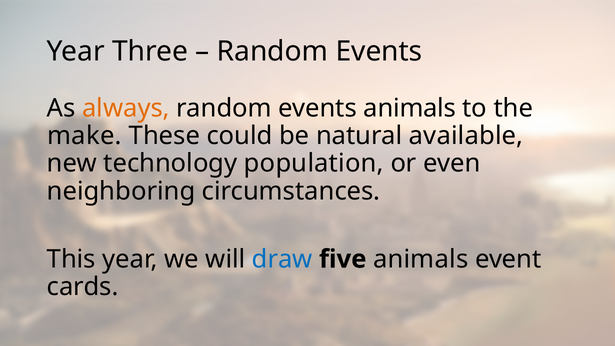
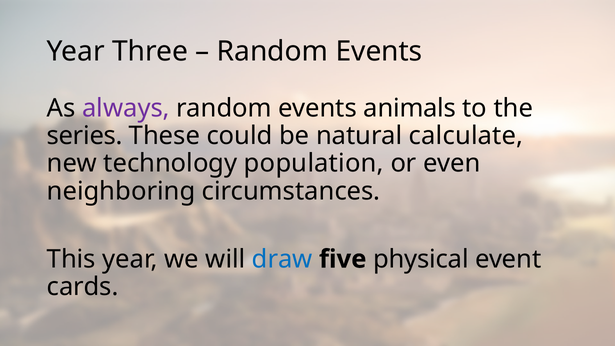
always colour: orange -> purple
make: make -> series
available: available -> calculate
five animals: animals -> physical
